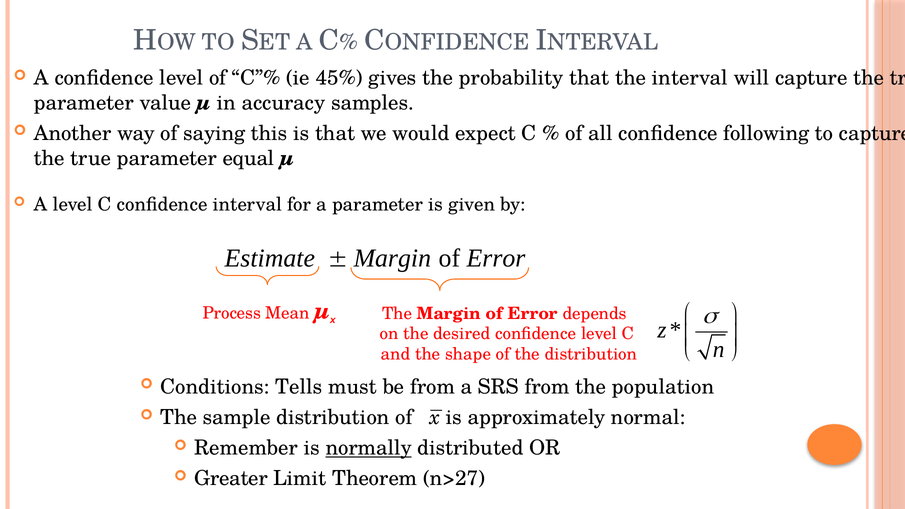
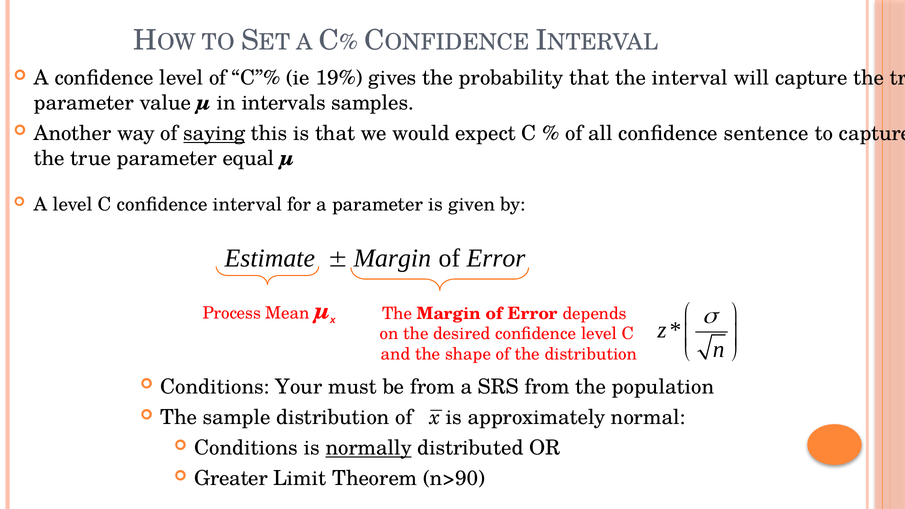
45%: 45% -> 19%
accuracy: accuracy -> intervals
saying underline: none -> present
following: following -> sentence
Tells: Tells -> Your
Remember at (246, 448): Remember -> Conditions
n>27: n>27 -> n>90
